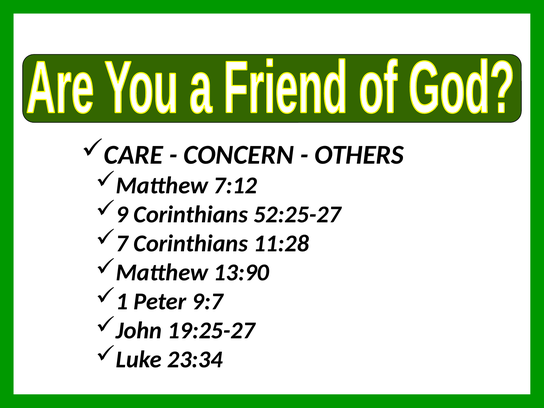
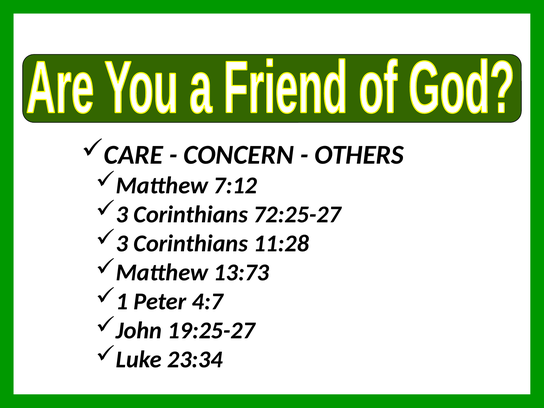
9 at (122, 215): 9 -> 3
52:25-27: 52:25-27 -> 72:25-27
7 at (122, 244): 7 -> 3
13:90: 13:90 -> 13:73
9:7: 9:7 -> 4:7
